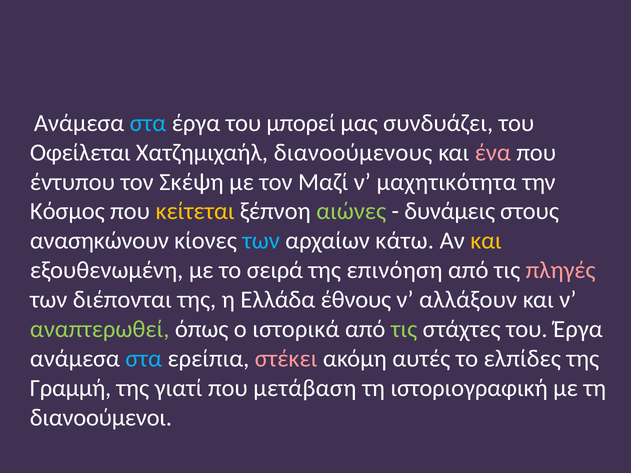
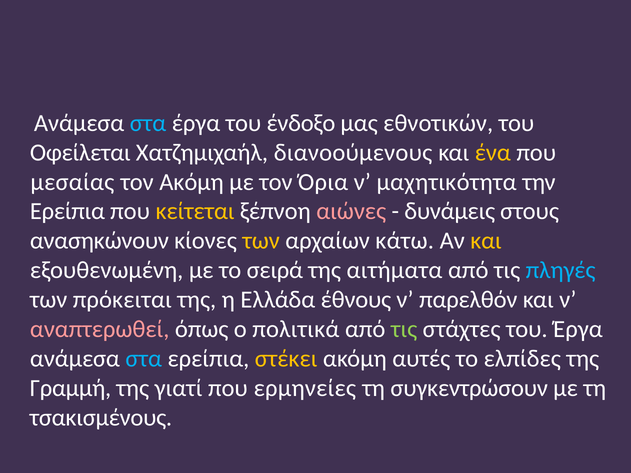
μπορεί: μπορεί -> ένδοξο
συνδυάζει: συνδυάζει -> εθνοτικών
ένα colour: pink -> yellow
έντυπου: έντυπου -> μεσαίας
τον Σκέψη: Σκέψη -> Ακόμη
Μαζί: Μαζί -> Όρια
Κόσμος at (67, 212): Κόσμος -> Ερείπια
αιώνες colour: light green -> pink
των at (261, 241) colour: light blue -> yellow
επινόηση: επινόηση -> αιτήματα
πληγές colour: pink -> light blue
διέπονται: διέπονται -> πρόκειται
αλλάξουν: αλλάξουν -> παρελθόν
αναπτερωθεί colour: light green -> pink
ιστορικά: ιστορικά -> πολιτικά
στέκει colour: pink -> yellow
μετάβαση: μετάβαση -> ερμηνείες
ιστοριογραφική: ιστοριογραφική -> συγκεντρώσουν
διανοούμενοι: διανοούμενοι -> τσακισμένους
